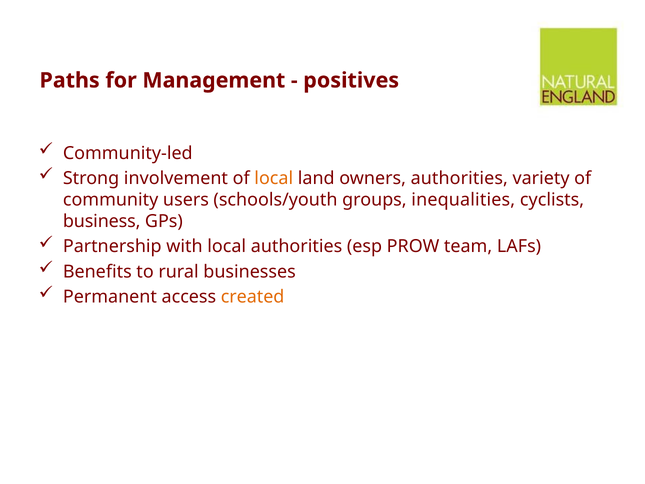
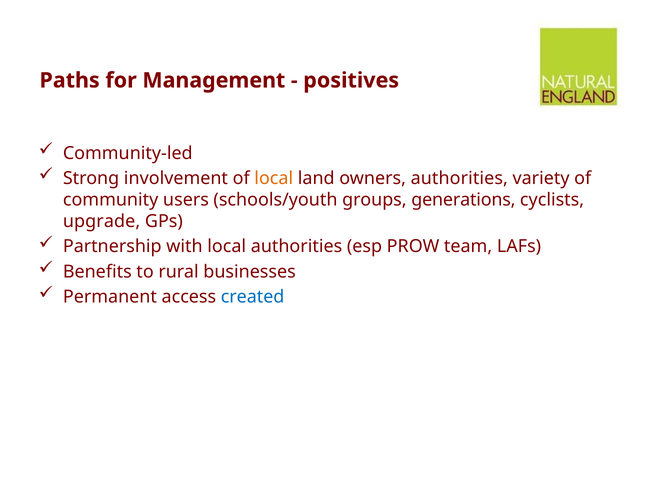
inequalities: inequalities -> generations
business: business -> upgrade
created colour: orange -> blue
